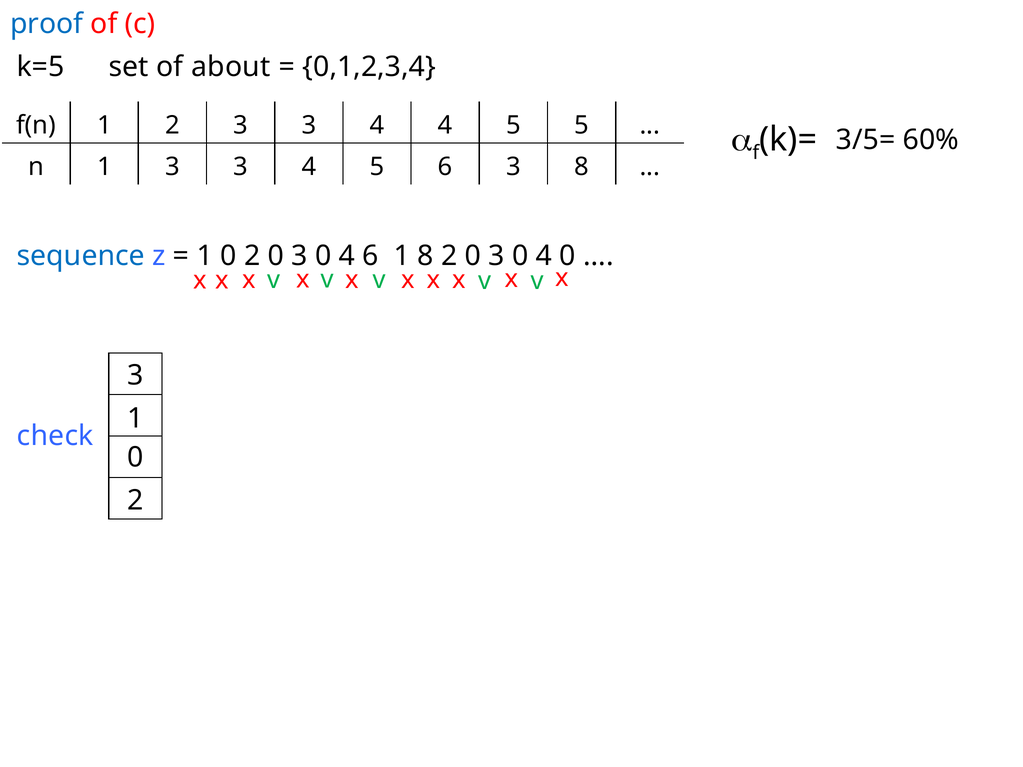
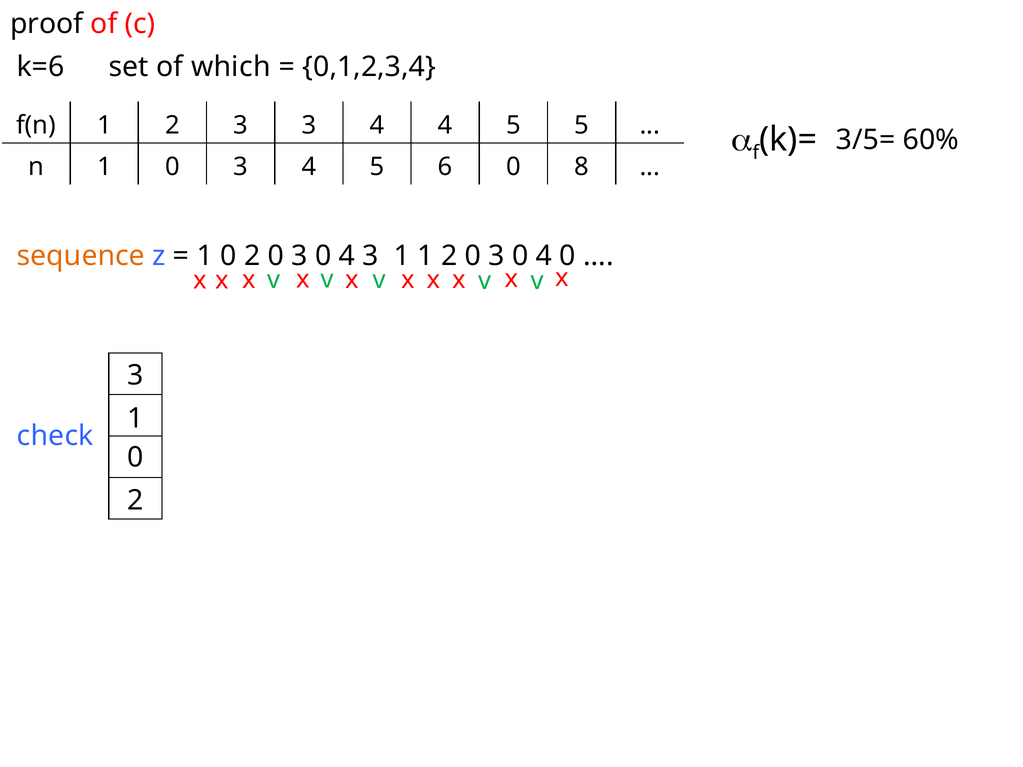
proof colour: blue -> black
k=5: k=5 -> k=6
about: about -> which
n 1 3: 3 -> 0
6 3: 3 -> 0
sequence colour: blue -> orange
4 6: 6 -> 3
1 8: 8 -> 1
